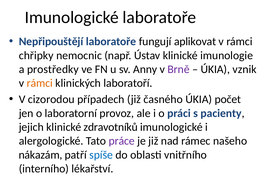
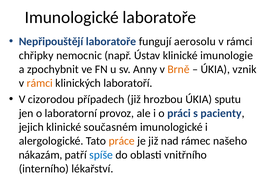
aplikovat: aplikovat -> aerosolu
prostředky: prostředky -> zpochybnit
Brně colour: purple -> orange
časného: časného -> hrozbou
počet: počet -> sputu
zdravotníků: zdravotníků -> současném
práce colour: purple -> orange
